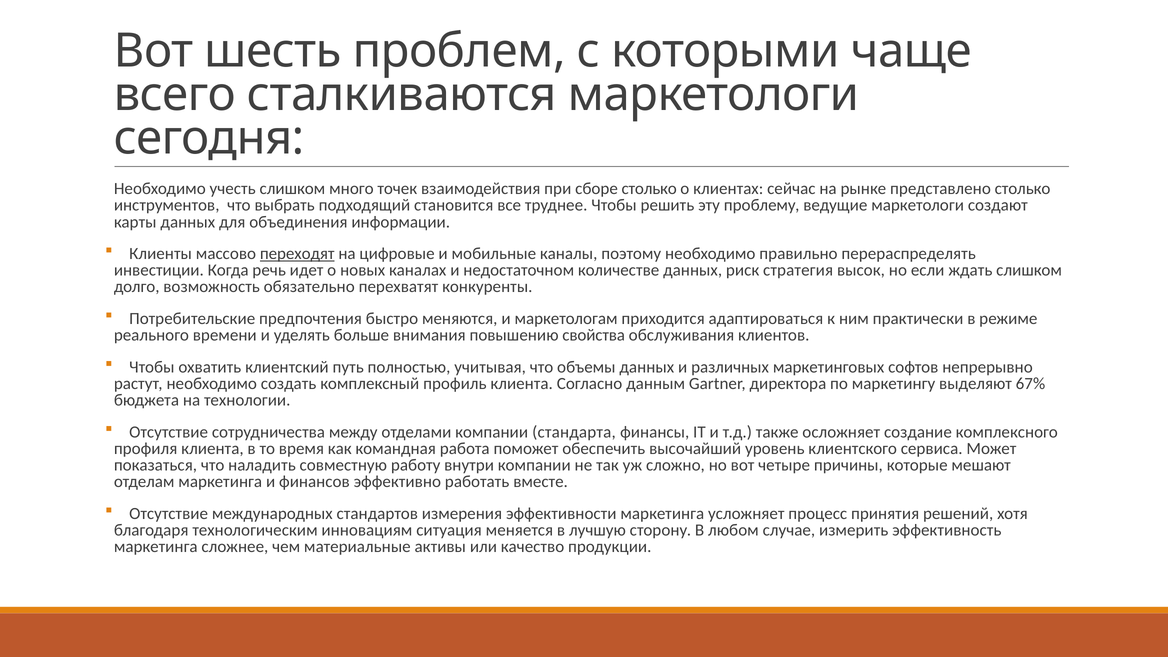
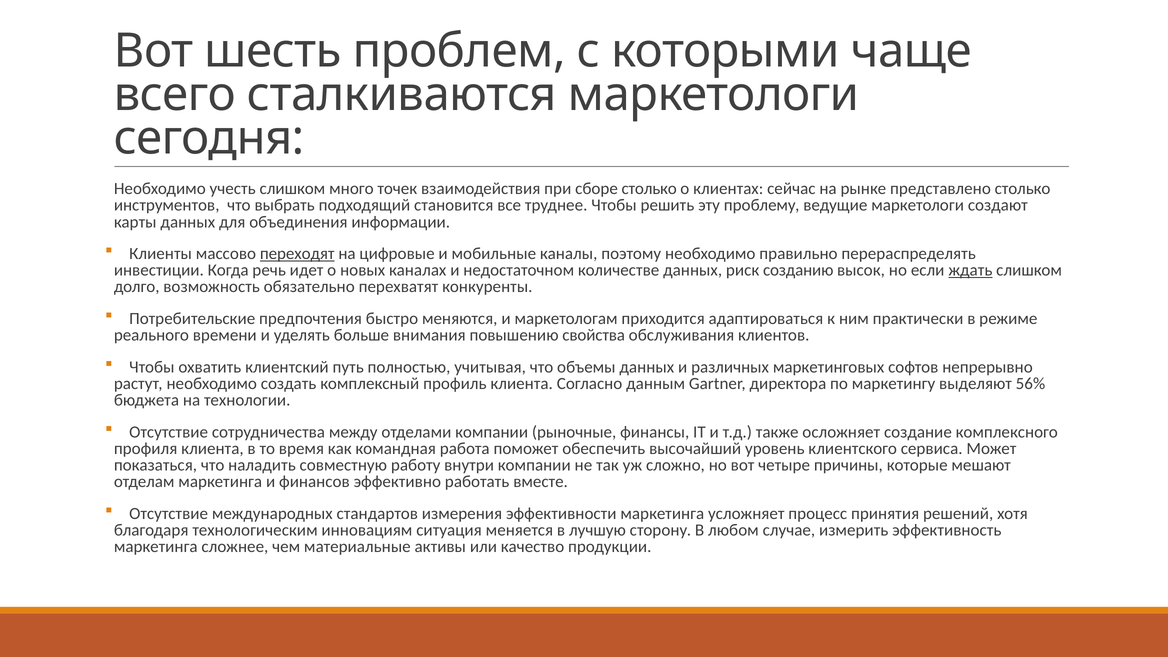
стратегия: стратегия -> созданию
ждать underline: none -> present
67%: 67% -> 56%
стандарта: стандарта -> рыночные
